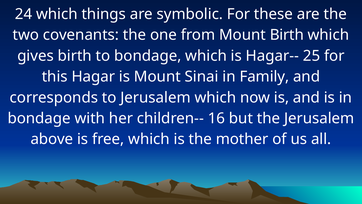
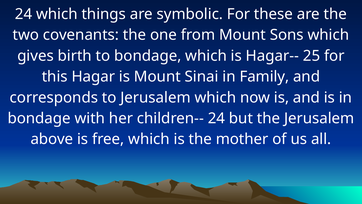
Mount Birth: Birth -> Sons
children-- 16: 16 -> 24
